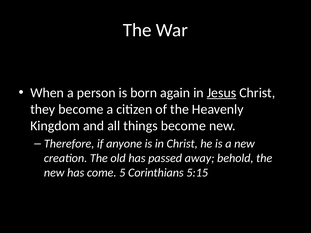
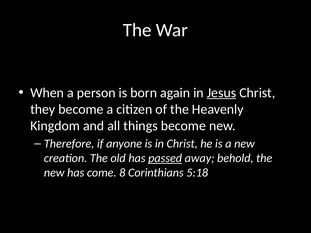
passed underline: none -> present
5: 5 -> 8
5:15: 5:15 -> 5:18
